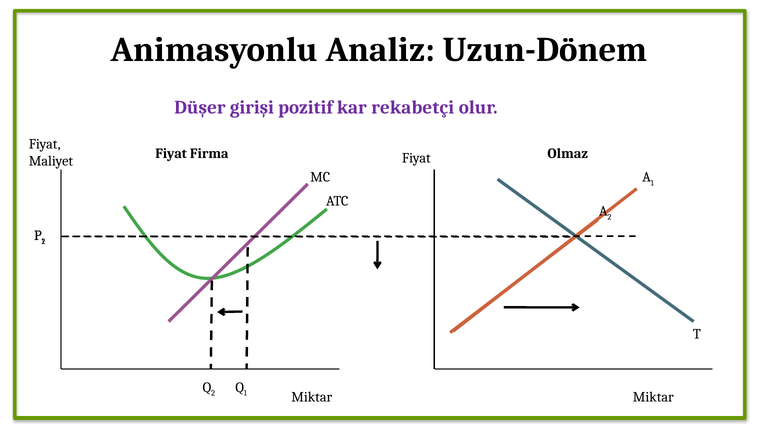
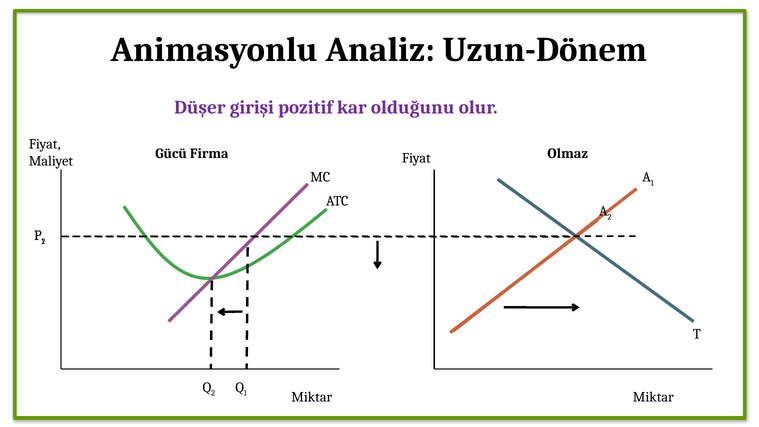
rekabetçi: rekabetçi -> olduğunu
Fiyat at (171, 154): Fiyat -> Gücü
